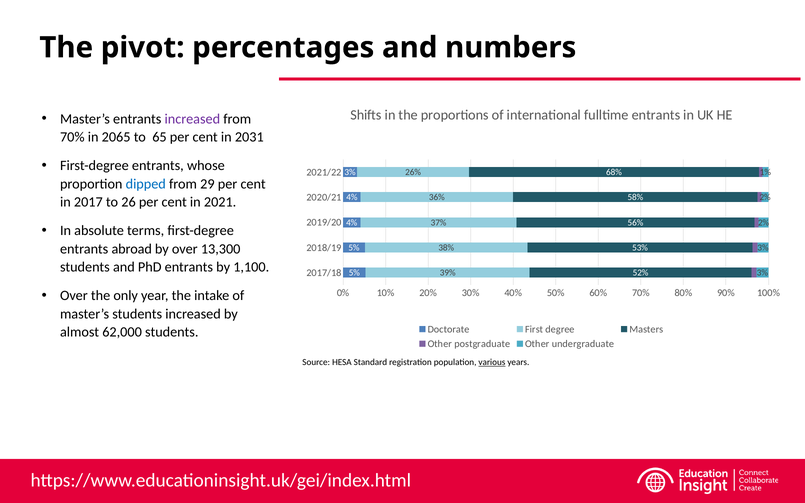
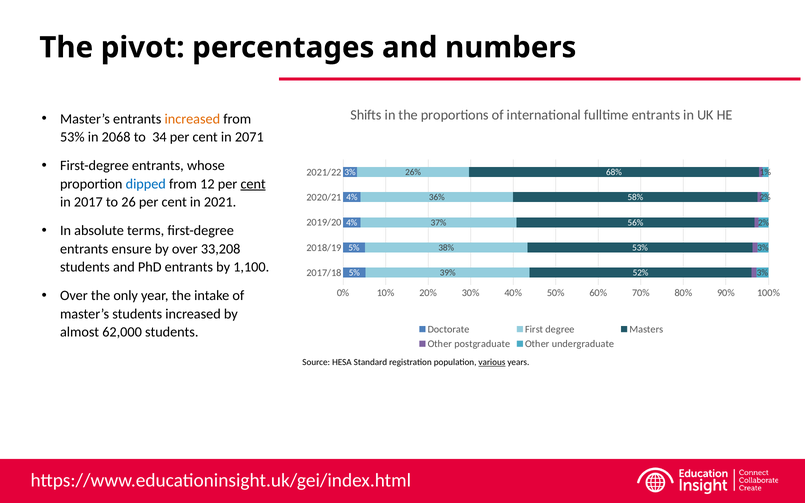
increased at (192, 119) colour: purple -> orange
70% at (72, 137): 70% -> 53%
2065: 2065 -> 2068
65: 65 -> 34
2031: 2031 -> 2071
29: 29 -> 12
cent at (253, 184) underline: none -> present
abroad: abroad -> ensure
13,300: 13,300 -> 33,208
